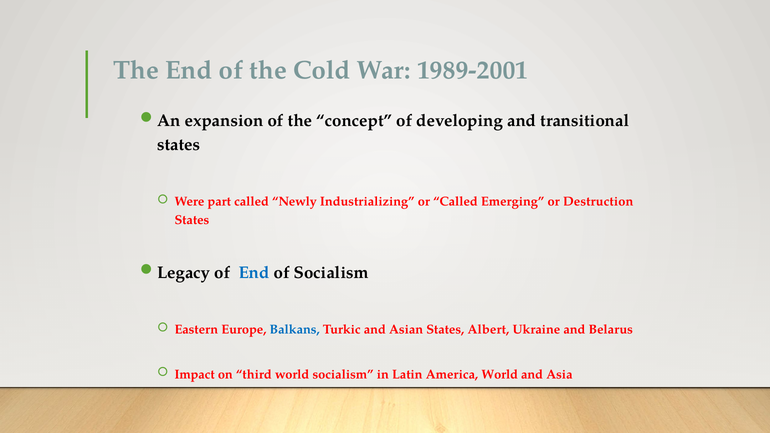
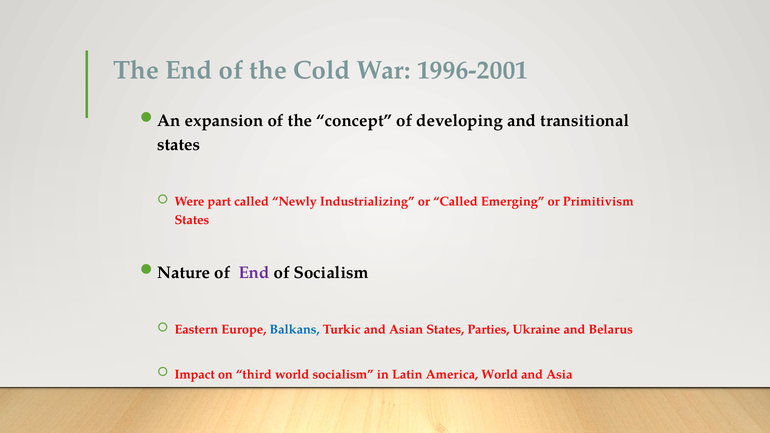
1989-2001: 1989-2001 -> 1996-2001
Destruction: Destruction -> Primitivism
Legacy: Legacy -> Nature
End at (254, 273) colour: blue -> purple
Albert: Albert -> Parties
